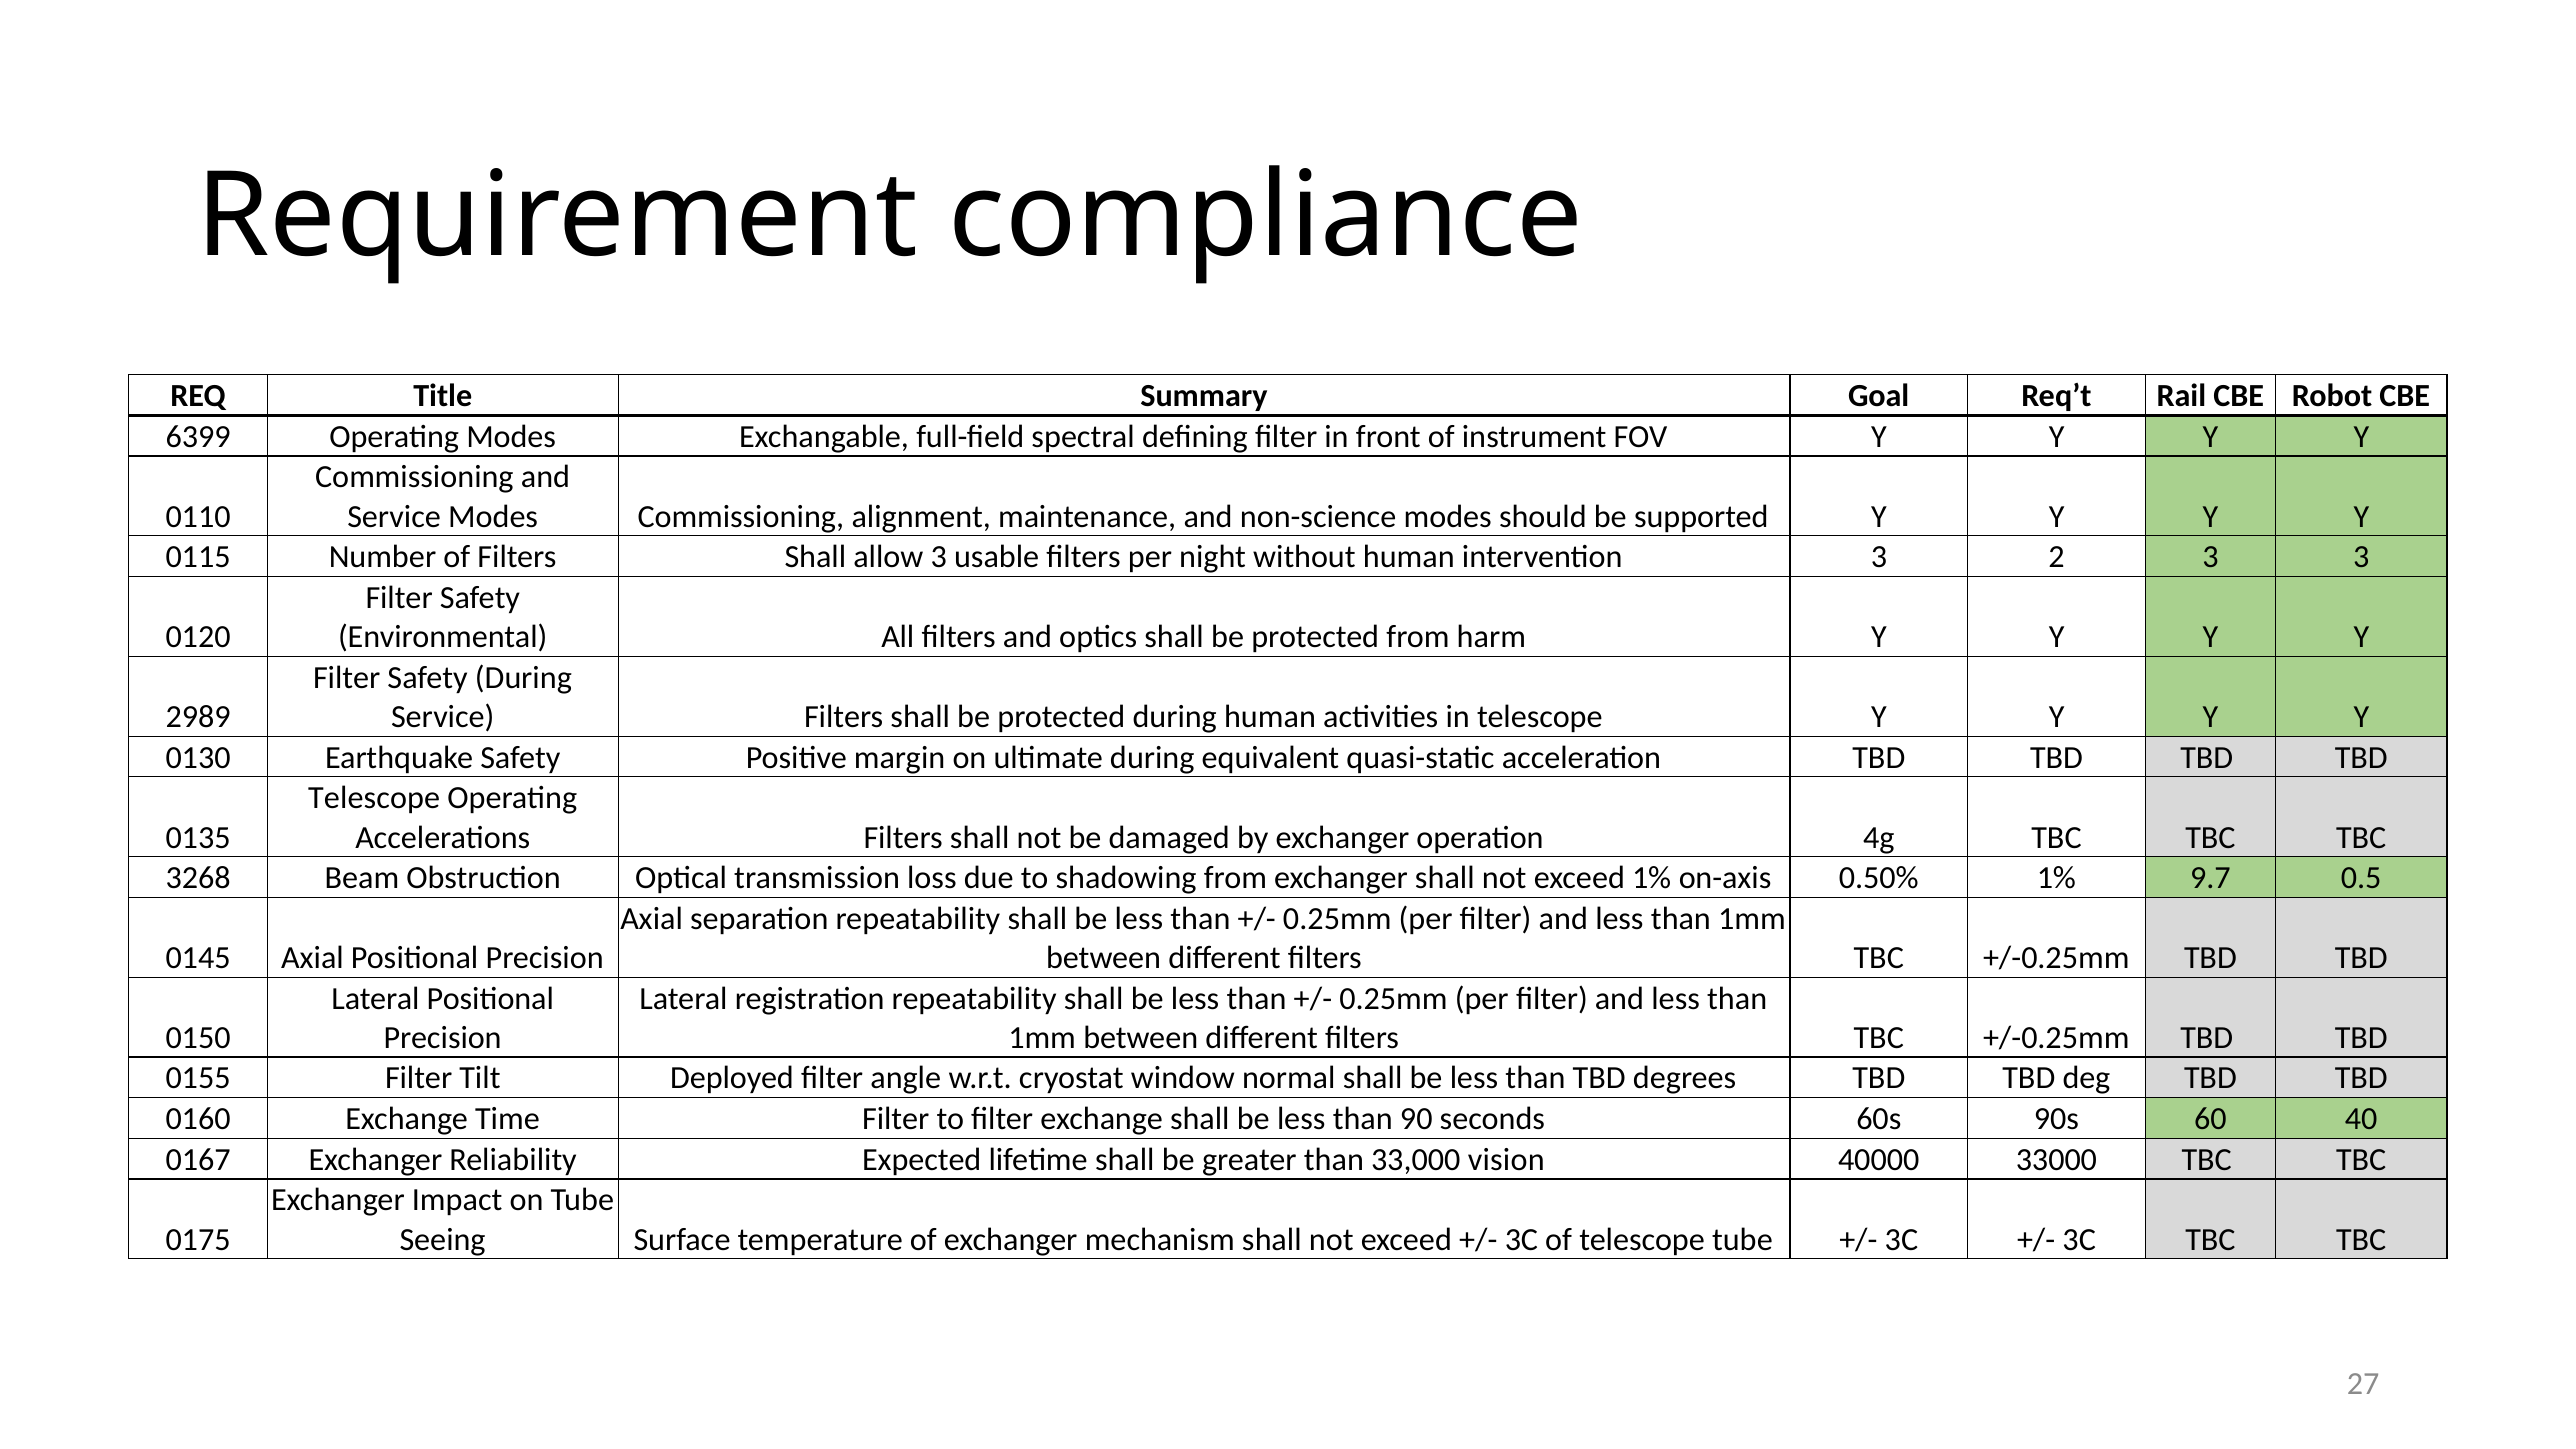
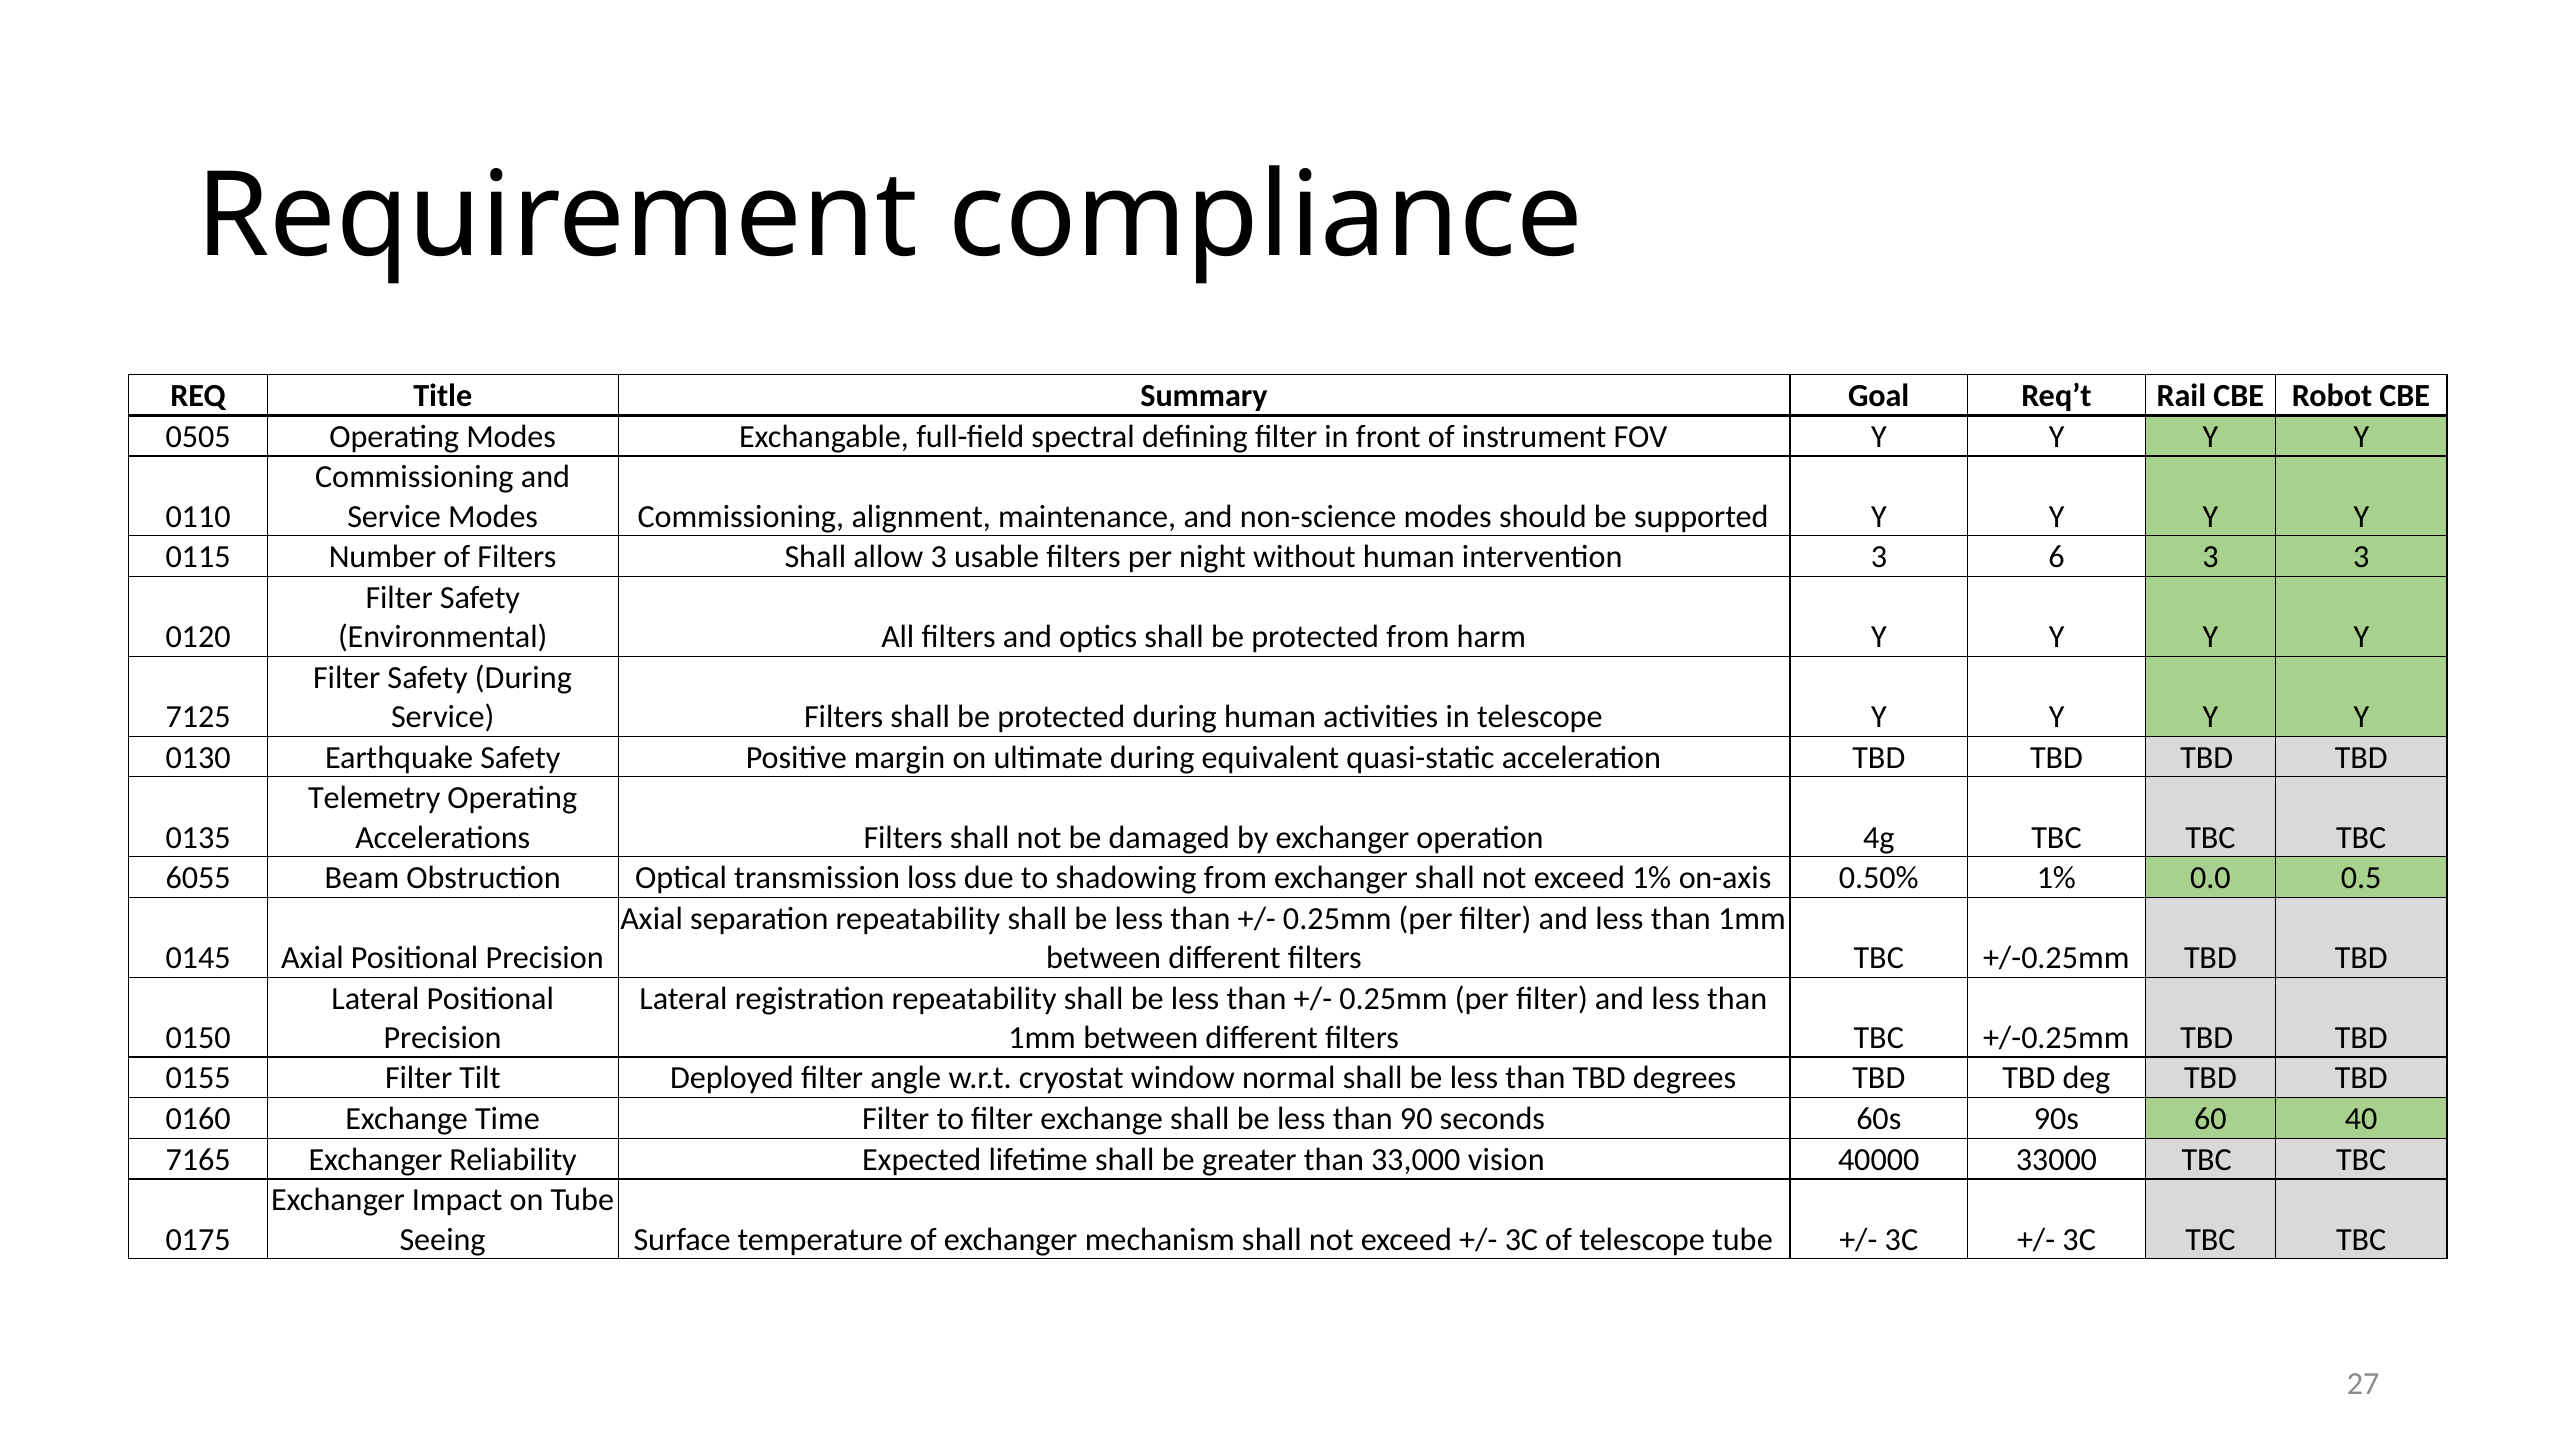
6399: 6399 -> 0505
2: 2 -> 6
2989: 2989 -> 7125
Telescope at (374, 798): Telescope -> Telemetry
3268: 3268 -> 6055
9.7: 9.7 -> 0.0
0167: 0167 -> 7165
